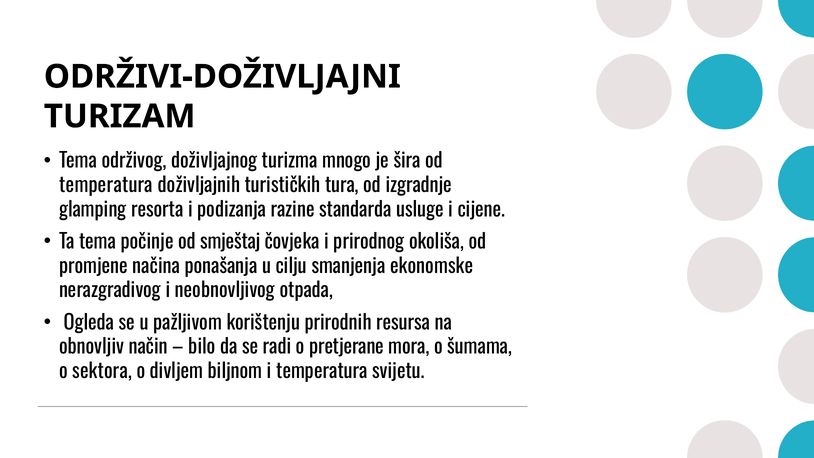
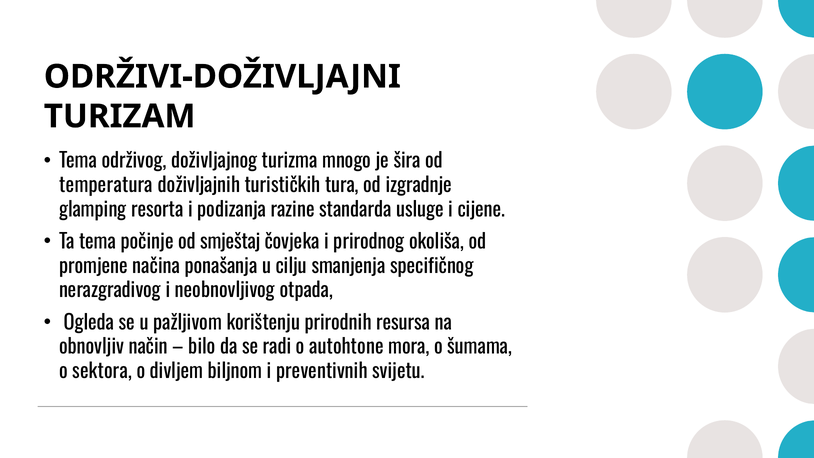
ekonomske: ekonomske -> specifičnog
pretjerane: pretjerane -> autohtone
i temperatura: temperatura -> preventivnih
